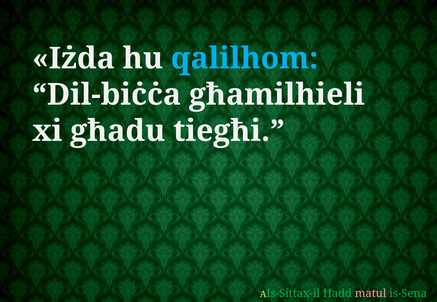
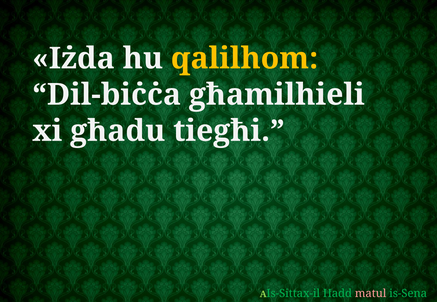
qalilhom colour: light blue -> yellow
